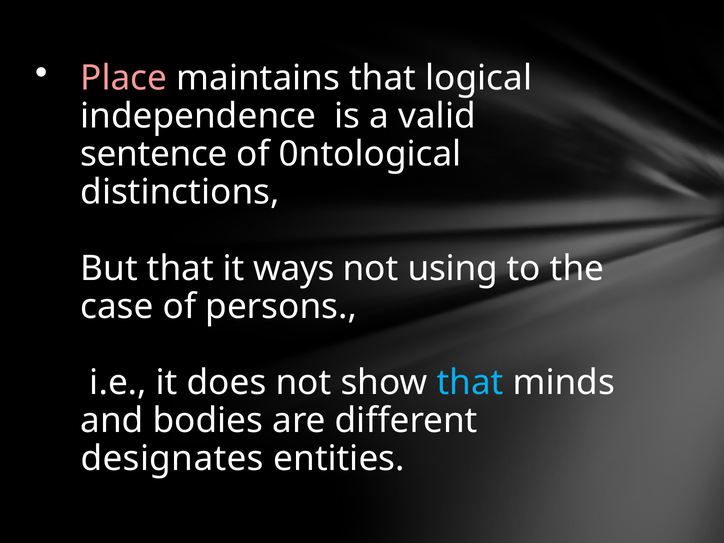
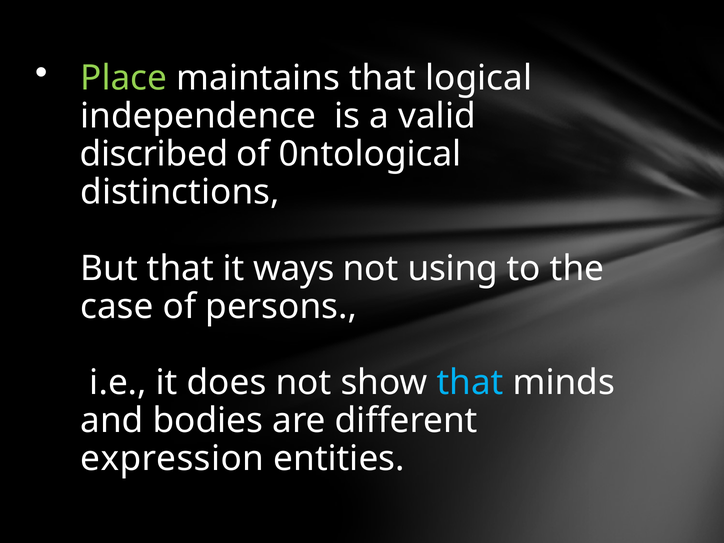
Place colour: pink -> light green
sentence: sentence -> discribed
designates: designates -> expression
